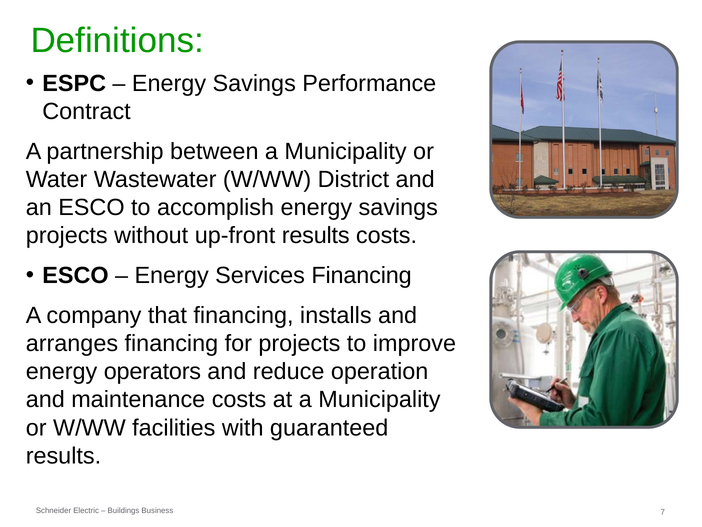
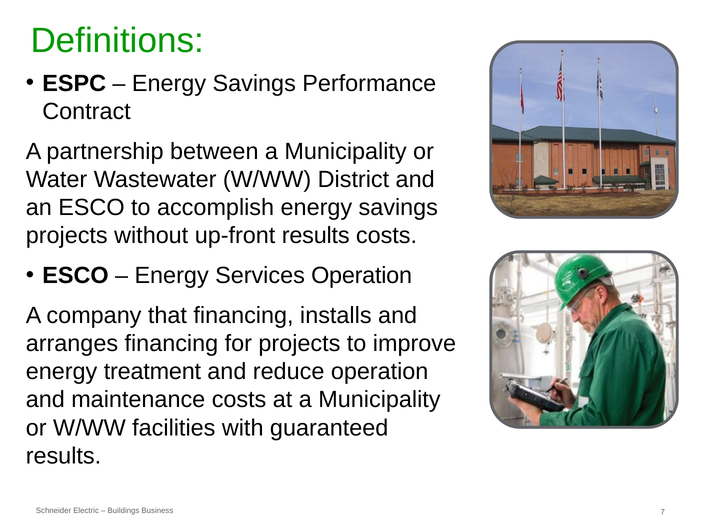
Services Financing: Financing -> Operation
operators: operators -> treatment
